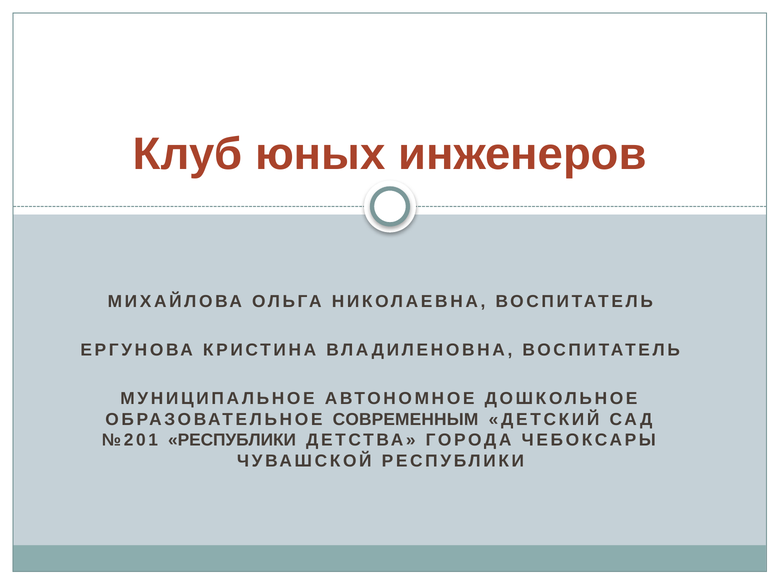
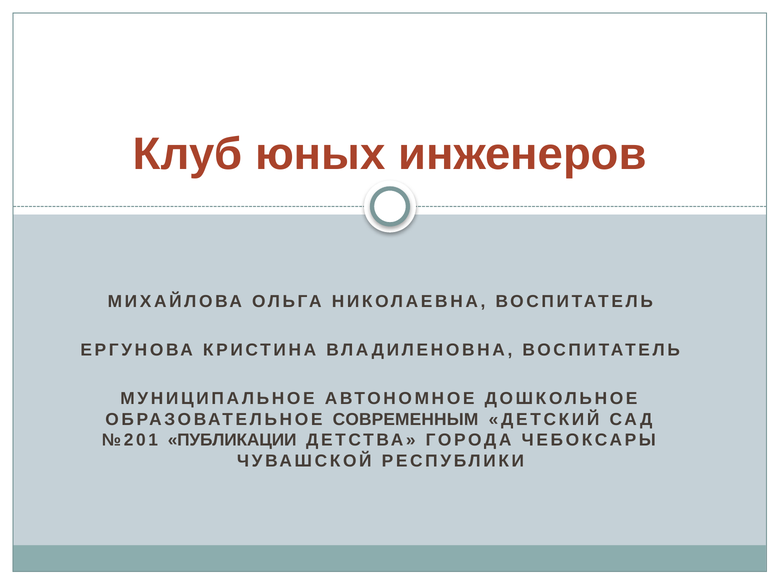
№201 РЕСПУБЛИКИ: РЕСПУБЛИКИ -> ПУБЛИКАЦИИ
